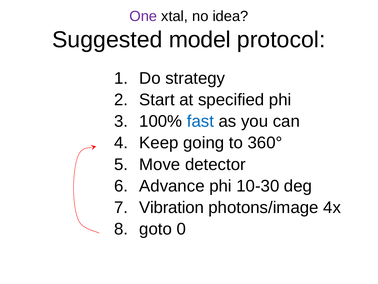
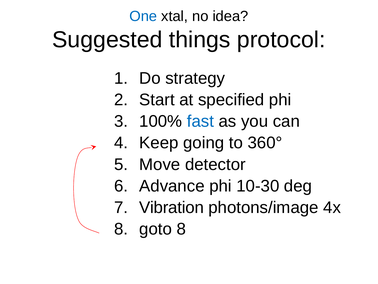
One colour: purple -> blue
model: model -> things
goto 0: 0 -> 8
